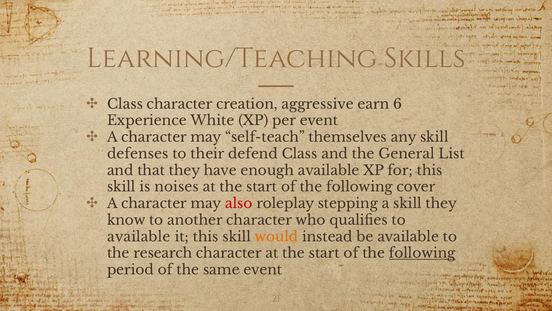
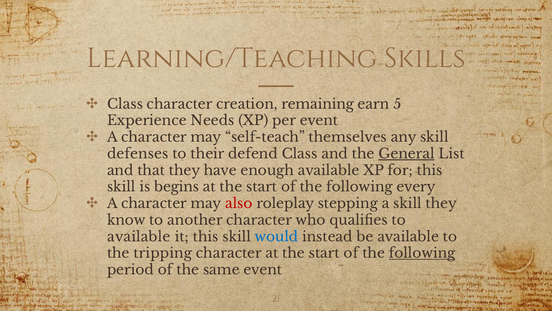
aggressive: aggressive -> remaining
6: 6 -> 5
White: White -> Needs
General underline: none -> present
noises: noises -> begins
cover: cover -> every
would colour: orange -> blue
research: research -> tripping
